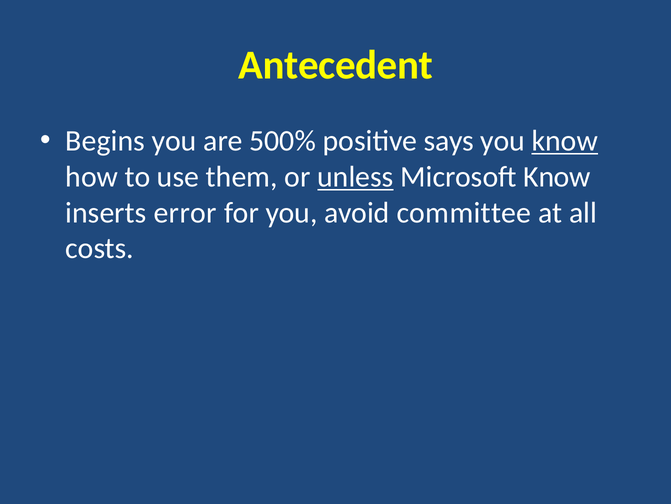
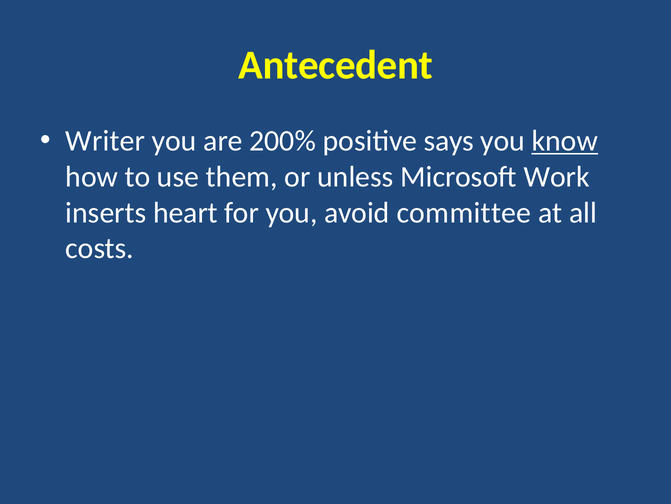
Begins: Begins -> Writer
500%: 500% -> 200%
unless underline: present -> none
Microsoft Know: Know -> Work
error: error -> heart
